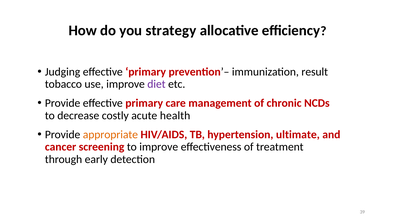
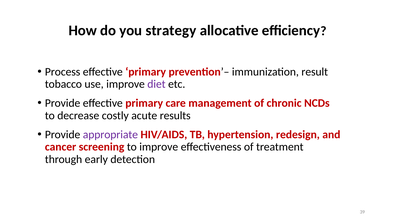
Judging: Judging -> Process
health: health -> results
appropriate colour: orange -> purple
ultimate: ultimate -> redesign
